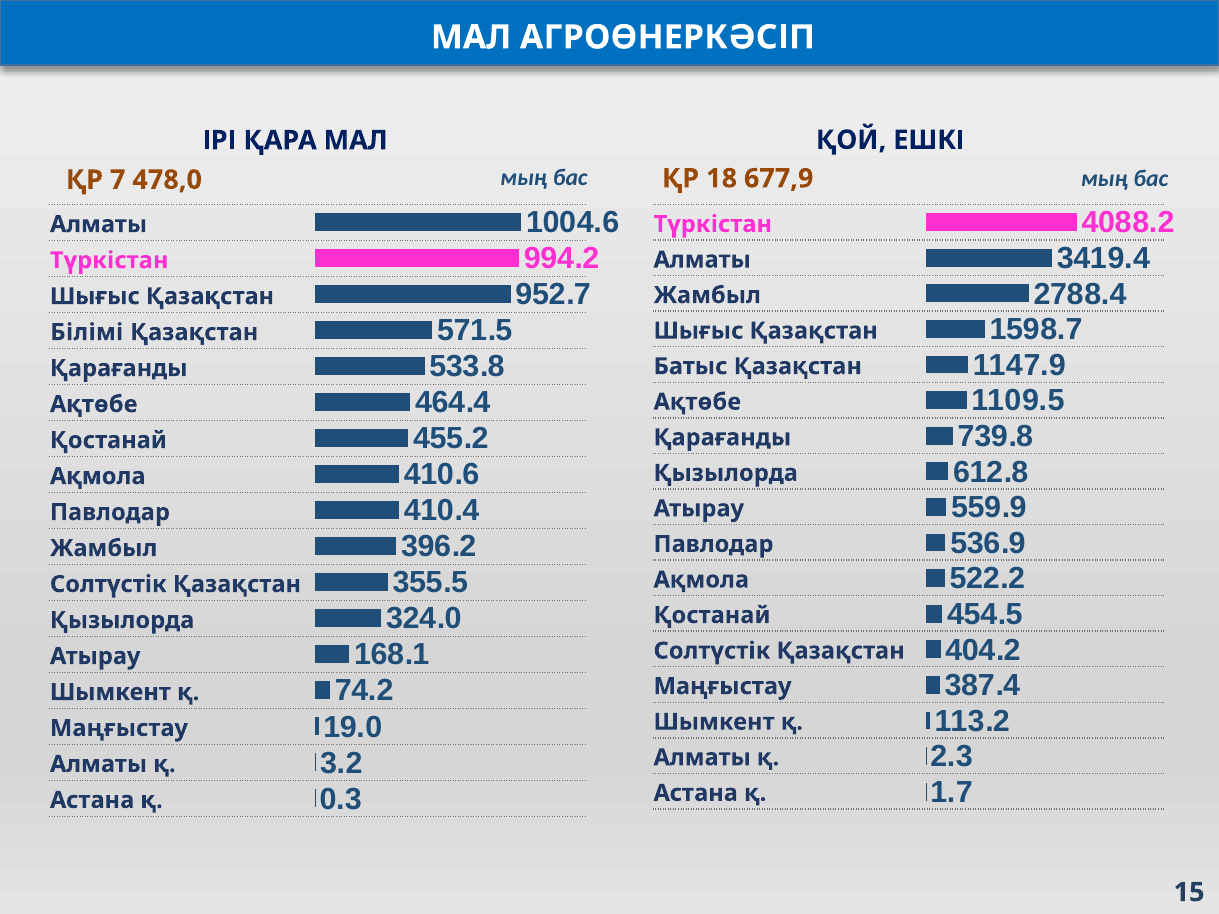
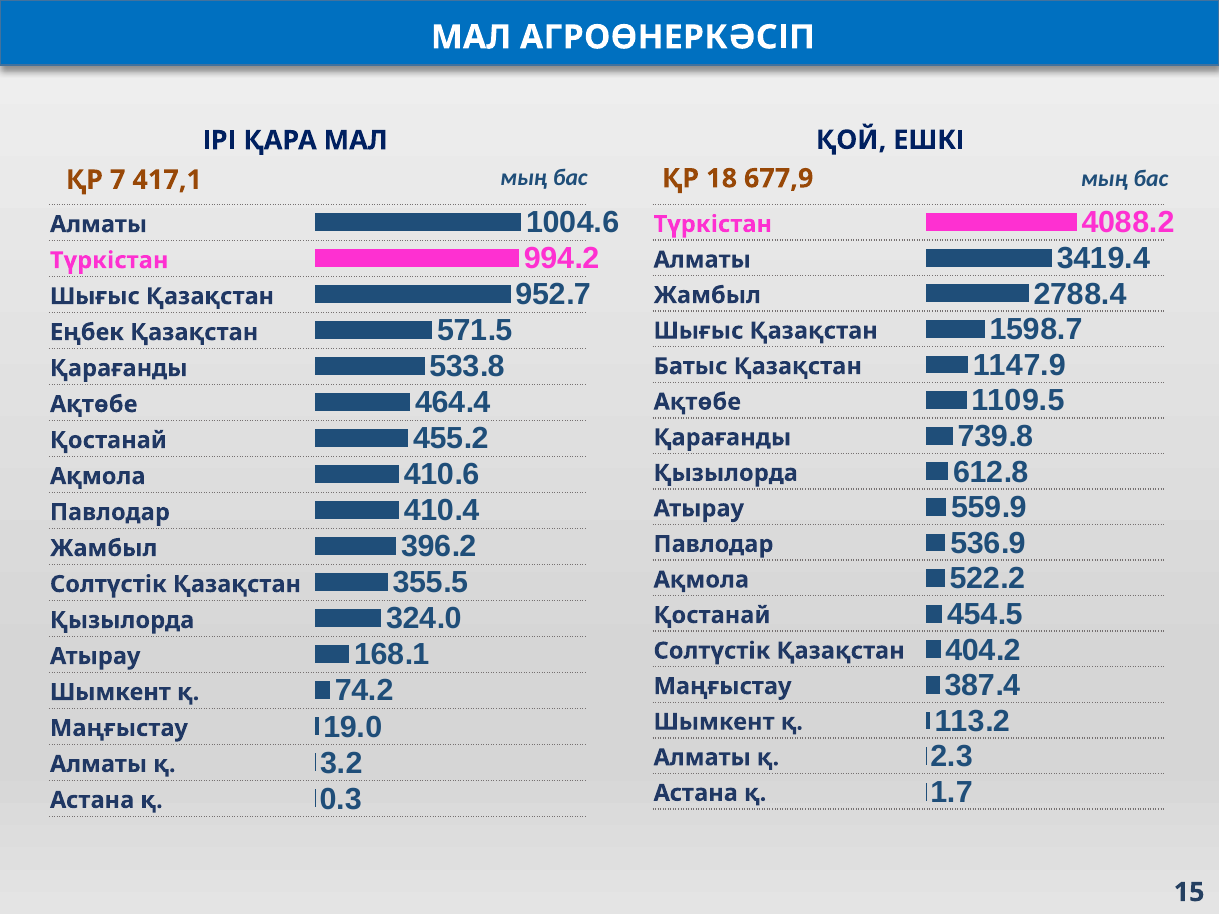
478,0: 478,0 -> 417,1
Білімі: Білімі -> Еңбек
